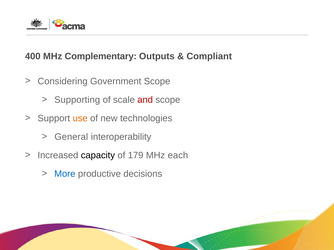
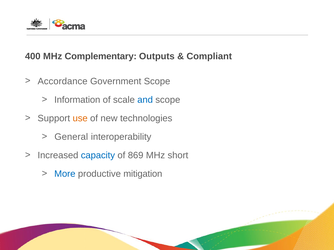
Considering: Considering -> Accordance
Supporting: Supporting -> Information
and colour: red -> blue
capacity colour: black -> blue
179: 179 -> 869
each: each -> short
decisions: decisions -> mitigation
